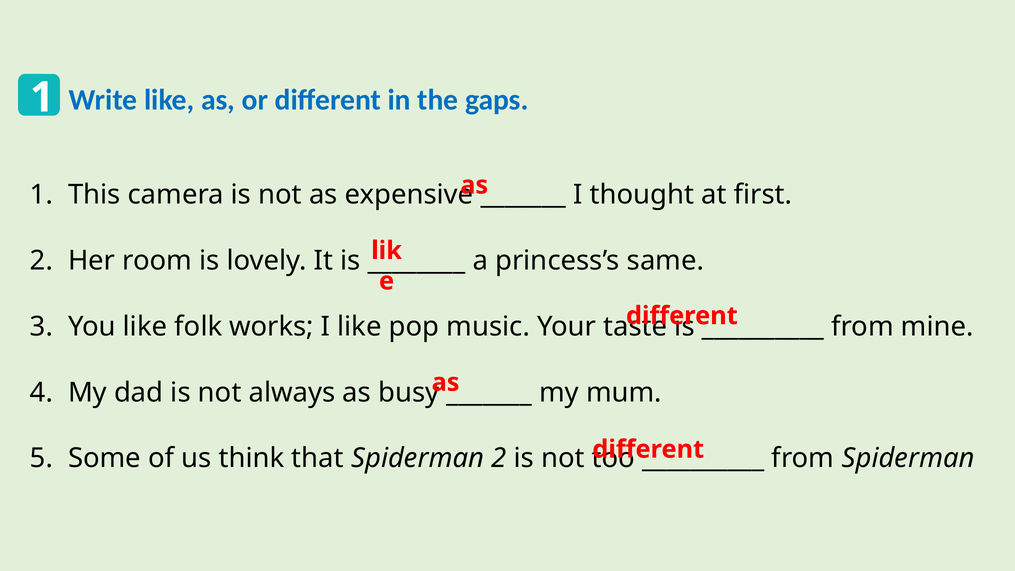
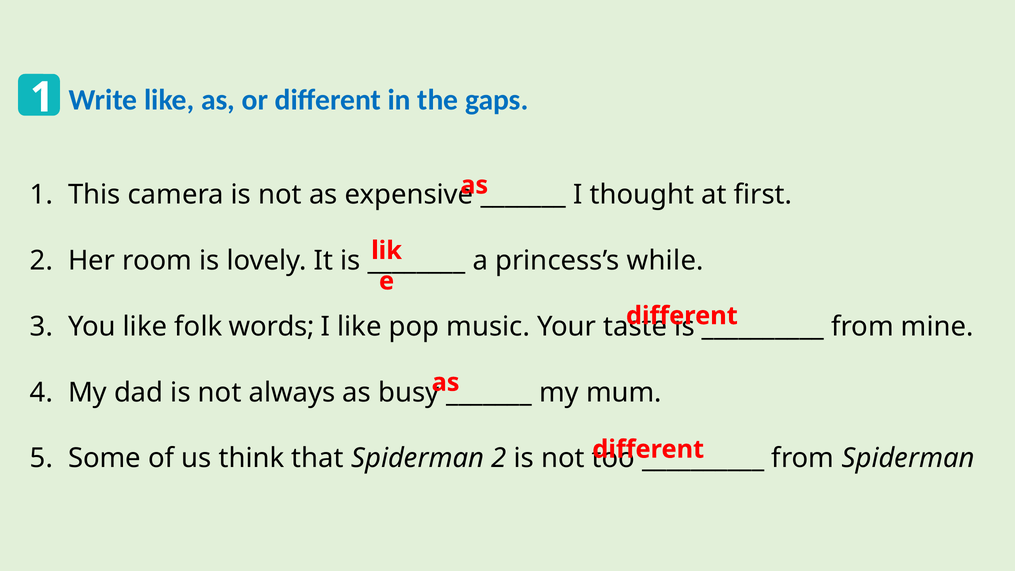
same: same -> while
works: works -> words
